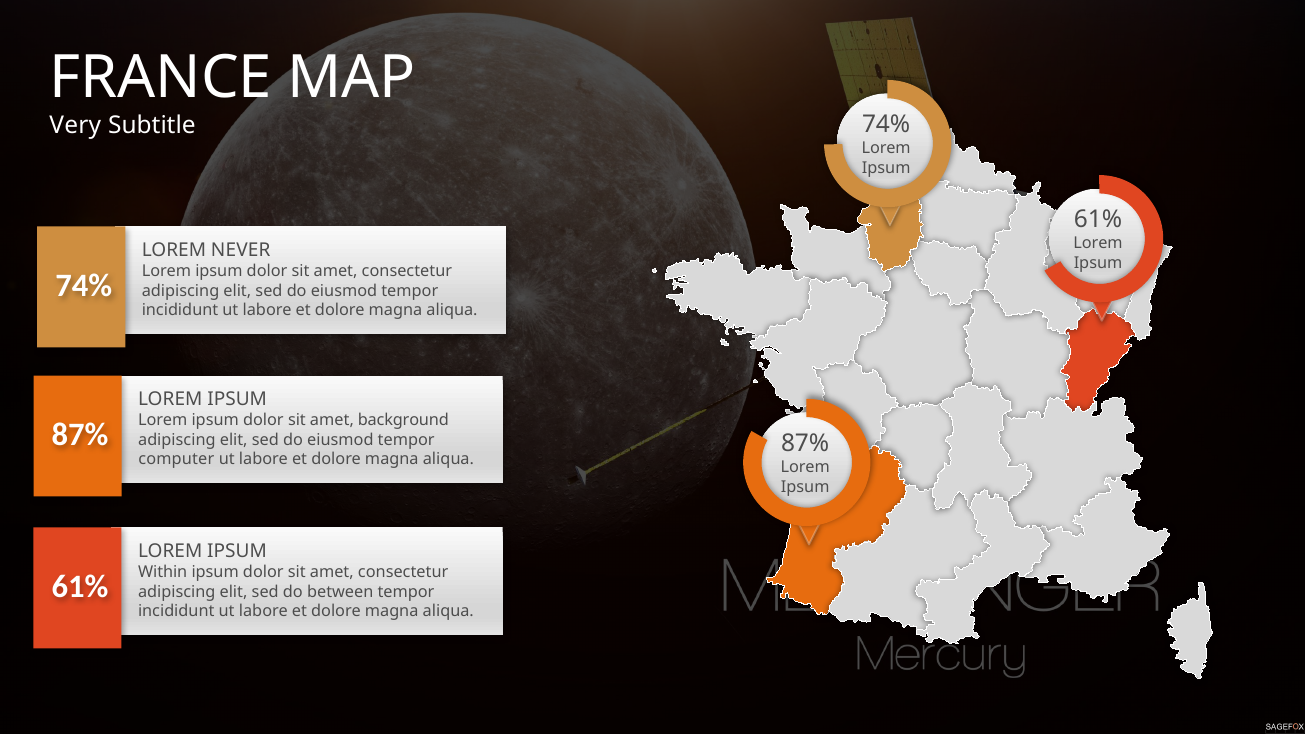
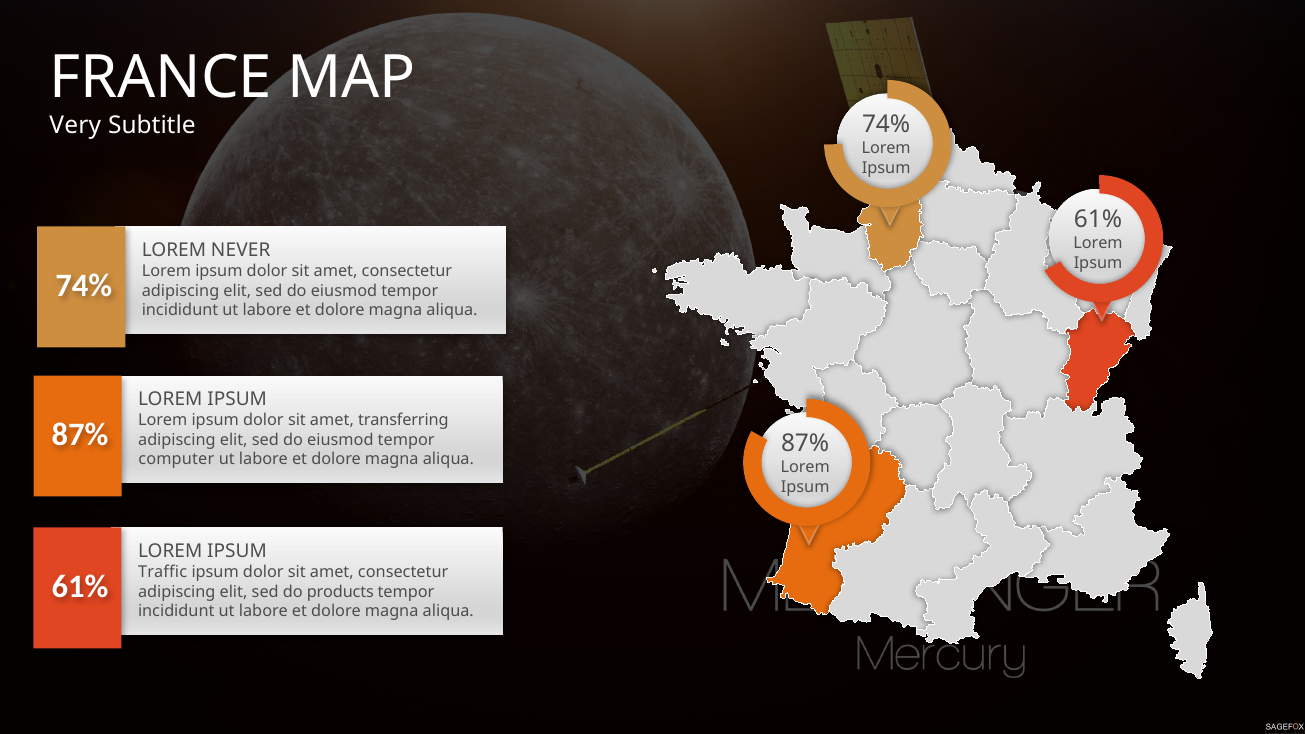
background: background -> transferring
Within: Within -> Traffic
between: between -> products
